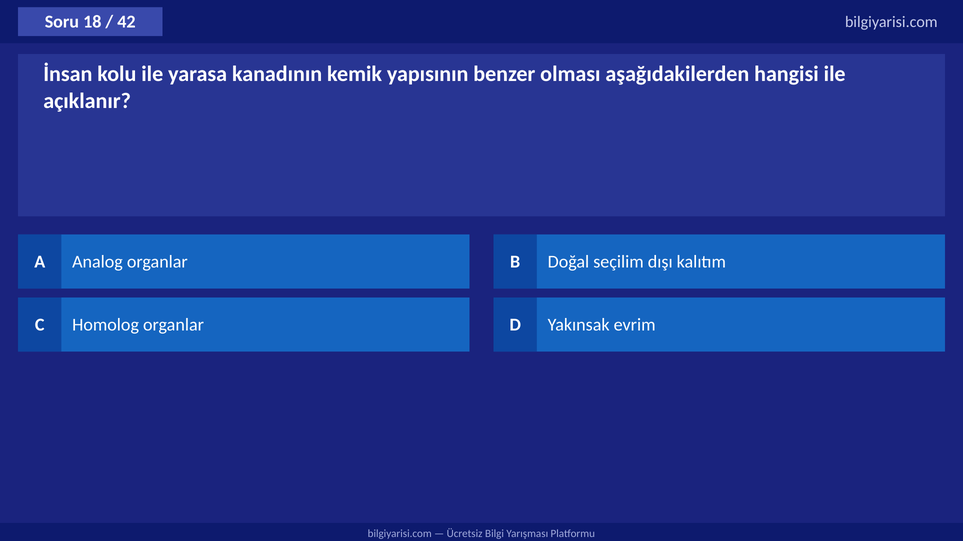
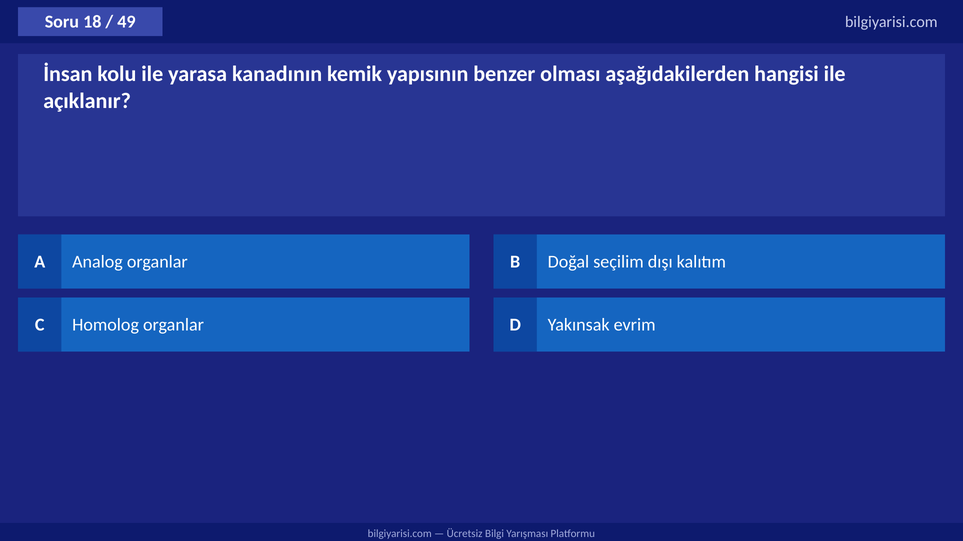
42: 42 -> 49
